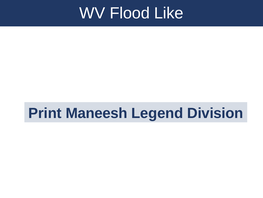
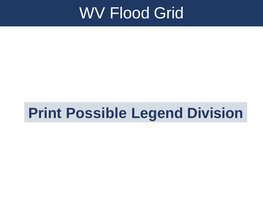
Like: Like -> Grid
Maneesh: Maneesh -> Possible
